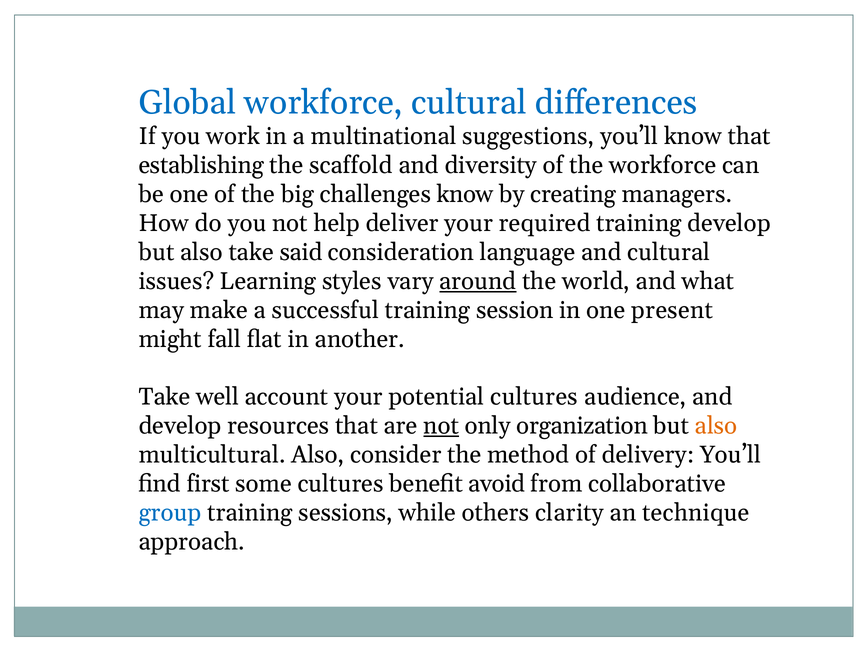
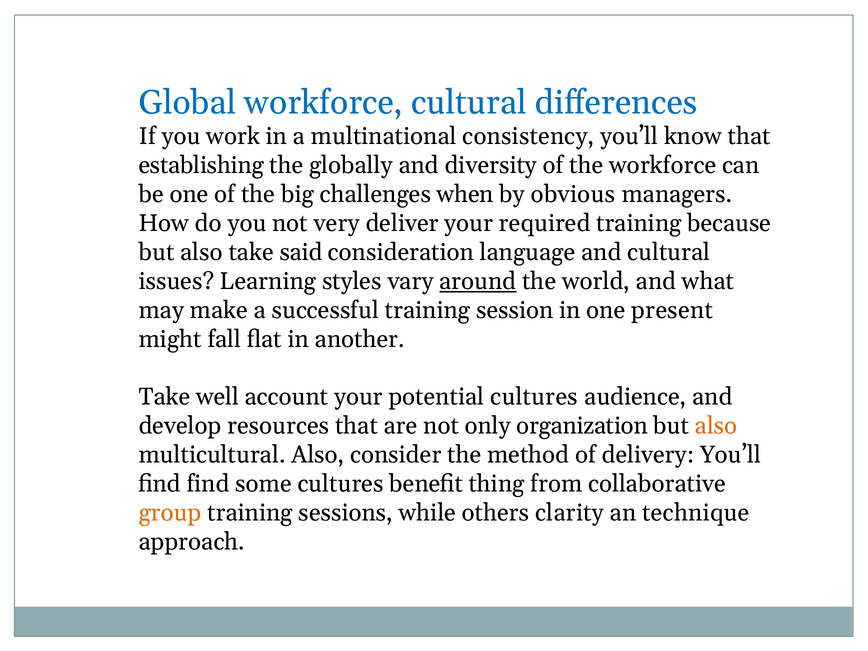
suggestions: suggestions -> consistency
scaffold: scaffold -> globally
challenges know: know -> when
creating: creating -> obvious
help: help -> very
training develop: develop -> because
not at (441, 426) underline: present -> none
find first: first -> find
avoid: avoid -> thing
group colour: blue -> orange
